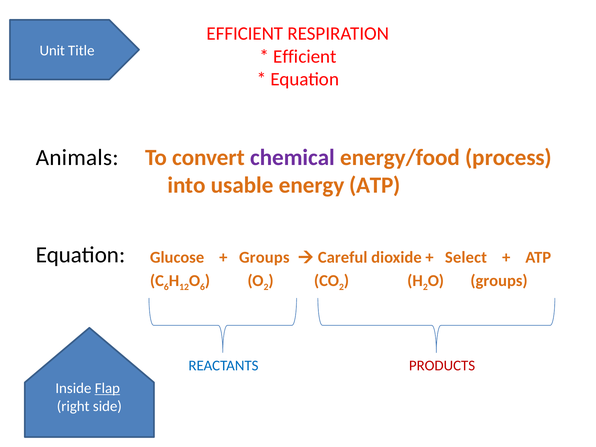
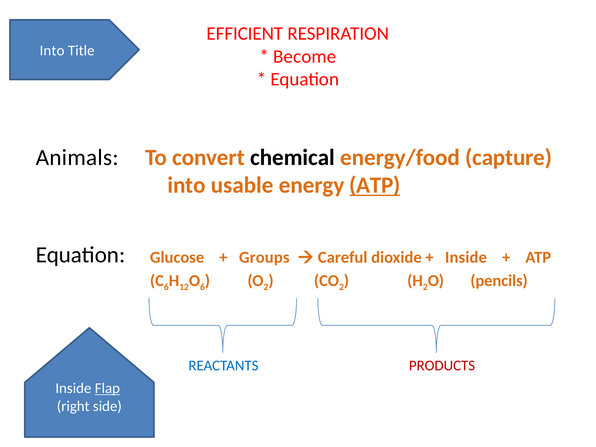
Unit at (52, 51): Unit -> Into
Efficient at (305, 56): Efficient -> Become
chemical colour: purple -> black
process: process -> capture
ATP at (375, 185) underline: none -> present
Select at (466, 257): Select -> Inside
groups at (499, 281): groups -> pencils
